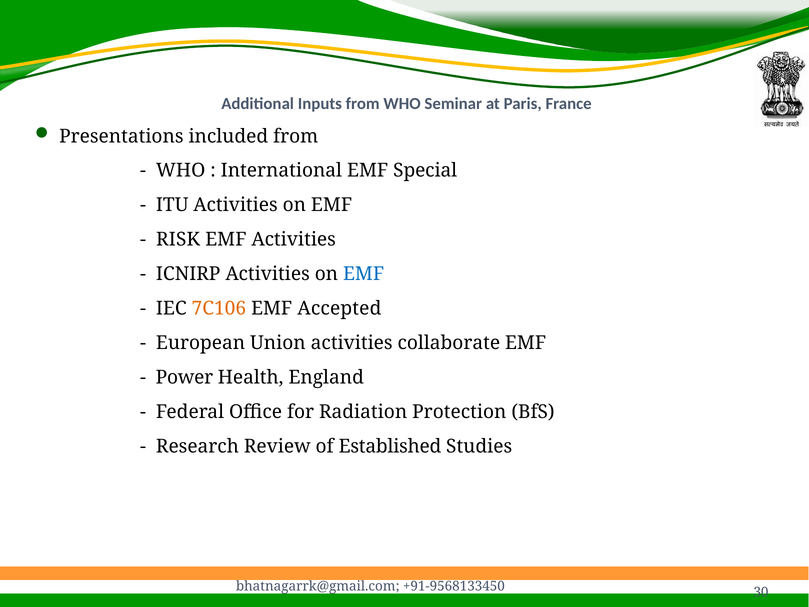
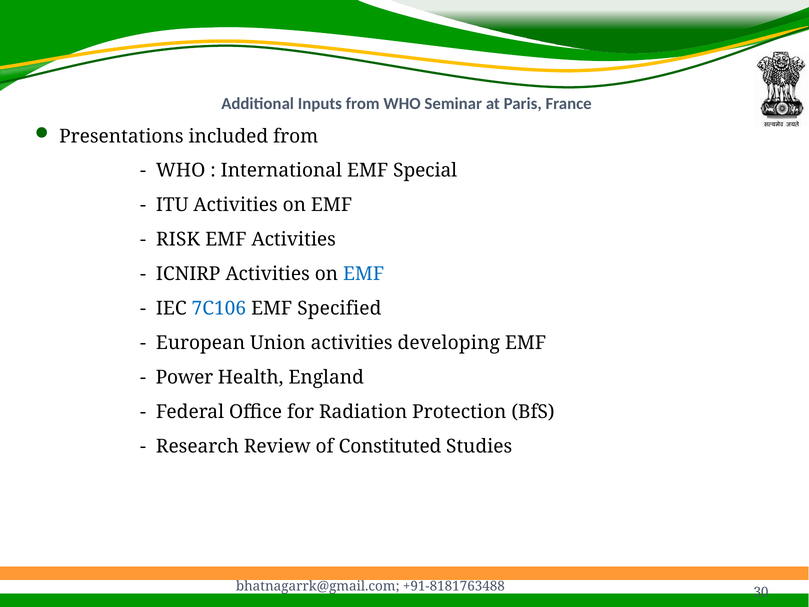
7C106 colour: orange -> blue
Accepted: Accepted -> Specified
collaborate: collaborate -> developing
Established: Established -> Constituted
+91-9568133450: +91-9568133450 -> +91-8181763488
